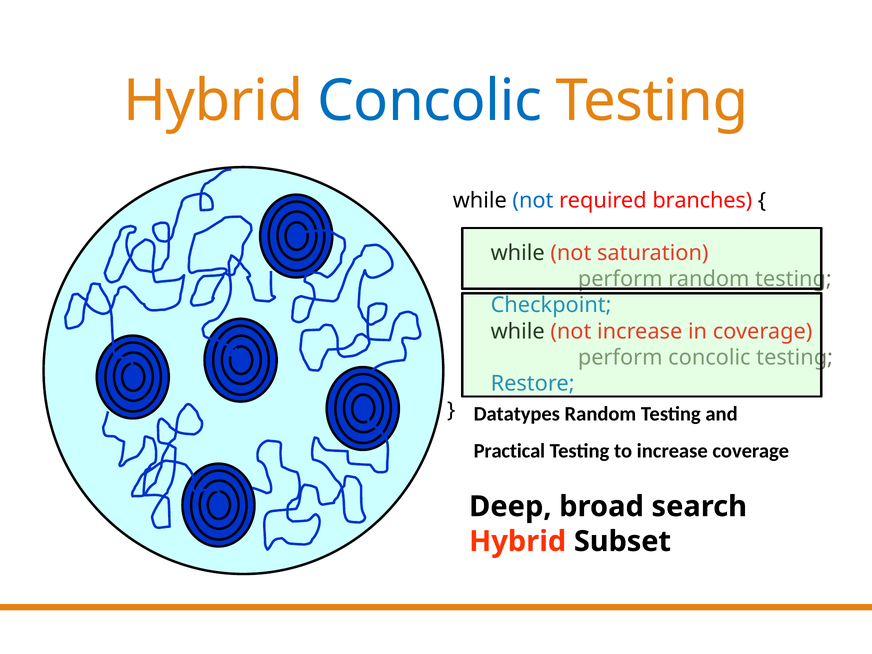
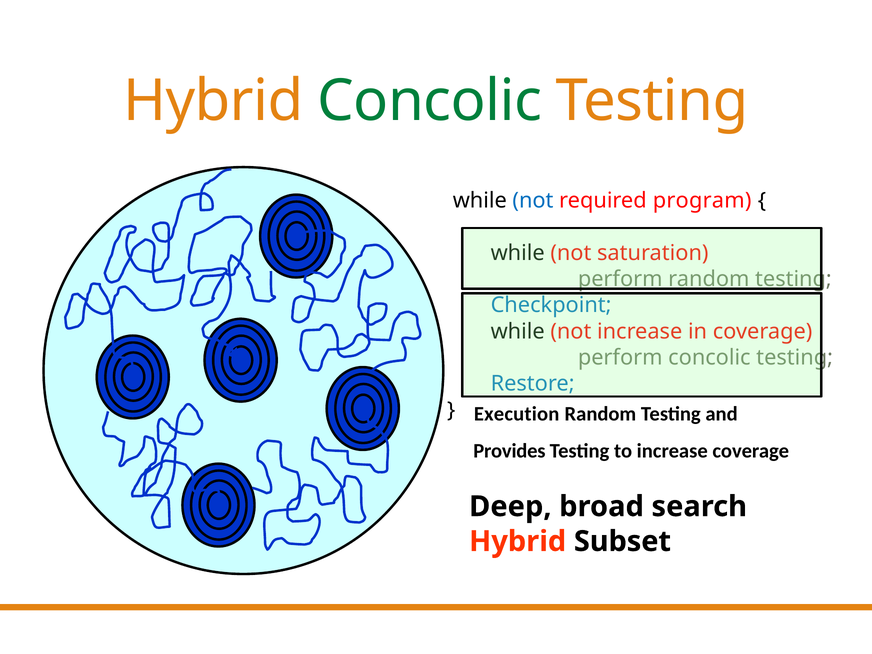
Concolic at (430, 101) colour: blue -> green
branches: branches -> program
Datatypes: Datatypes -> Execution
Practical: Practical -> Provides
